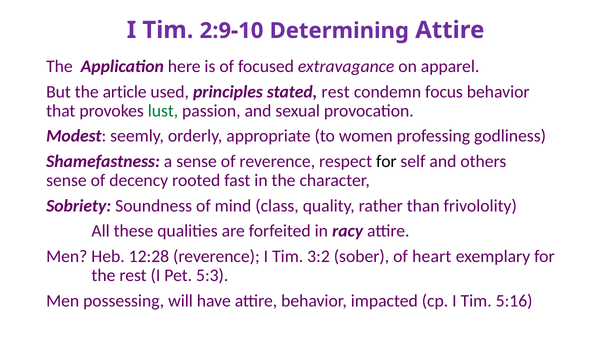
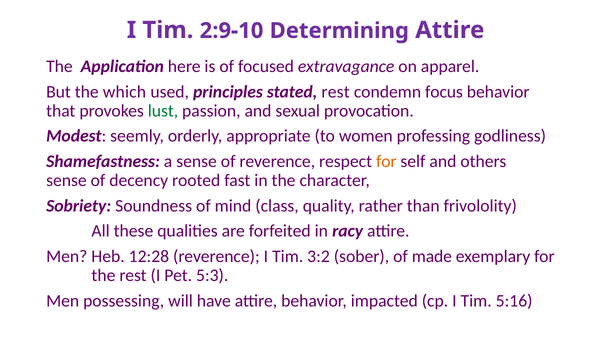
article: article -> which
for at (386, 162) colour: black -> orange
heart: heart -> made
